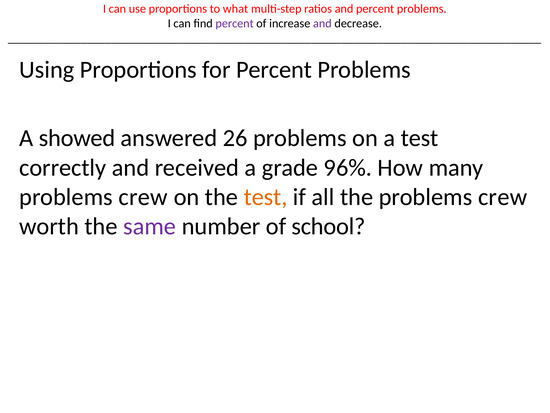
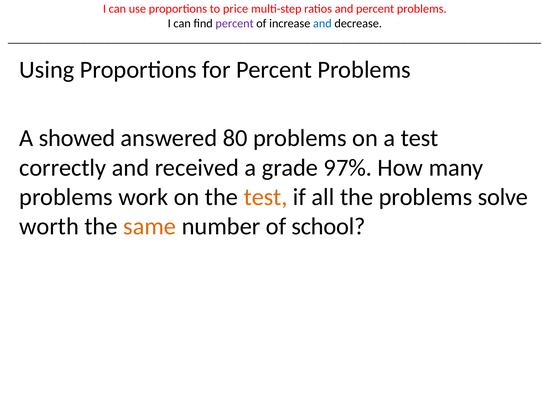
what: what -> price
and at (322, 23) colour: purple -> blue
26: 26 -> 80
96%: 96% -> 97%
crew at (143, 197): crew -> work
the problems crew: crew -> solve
same colour: purple -> orange
